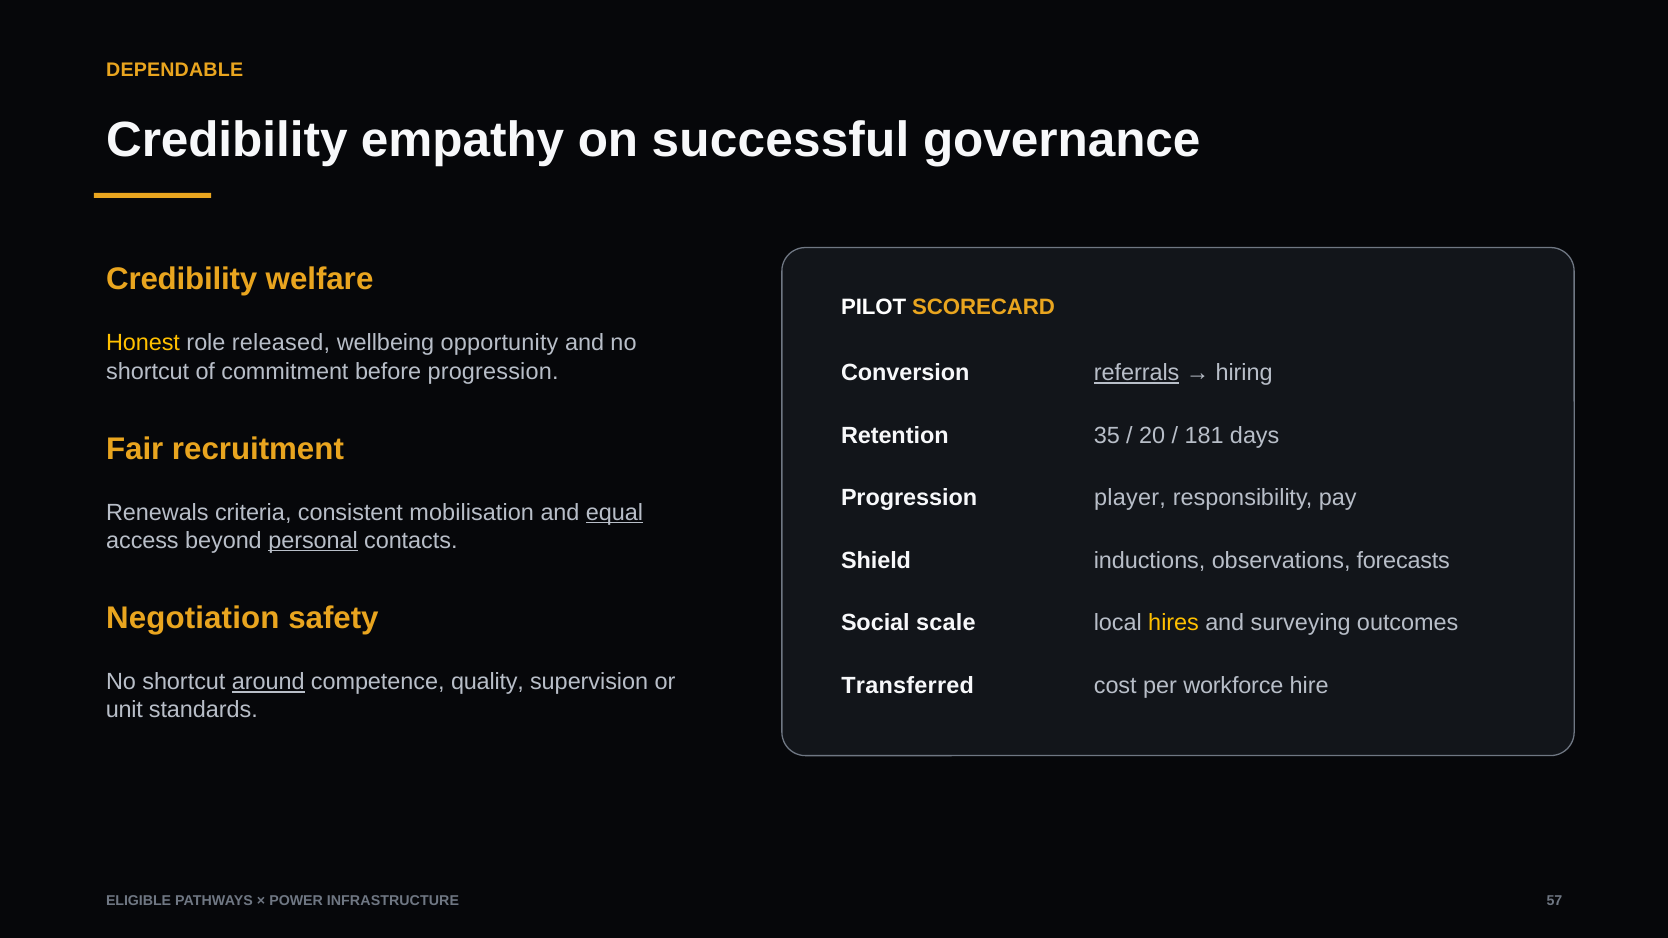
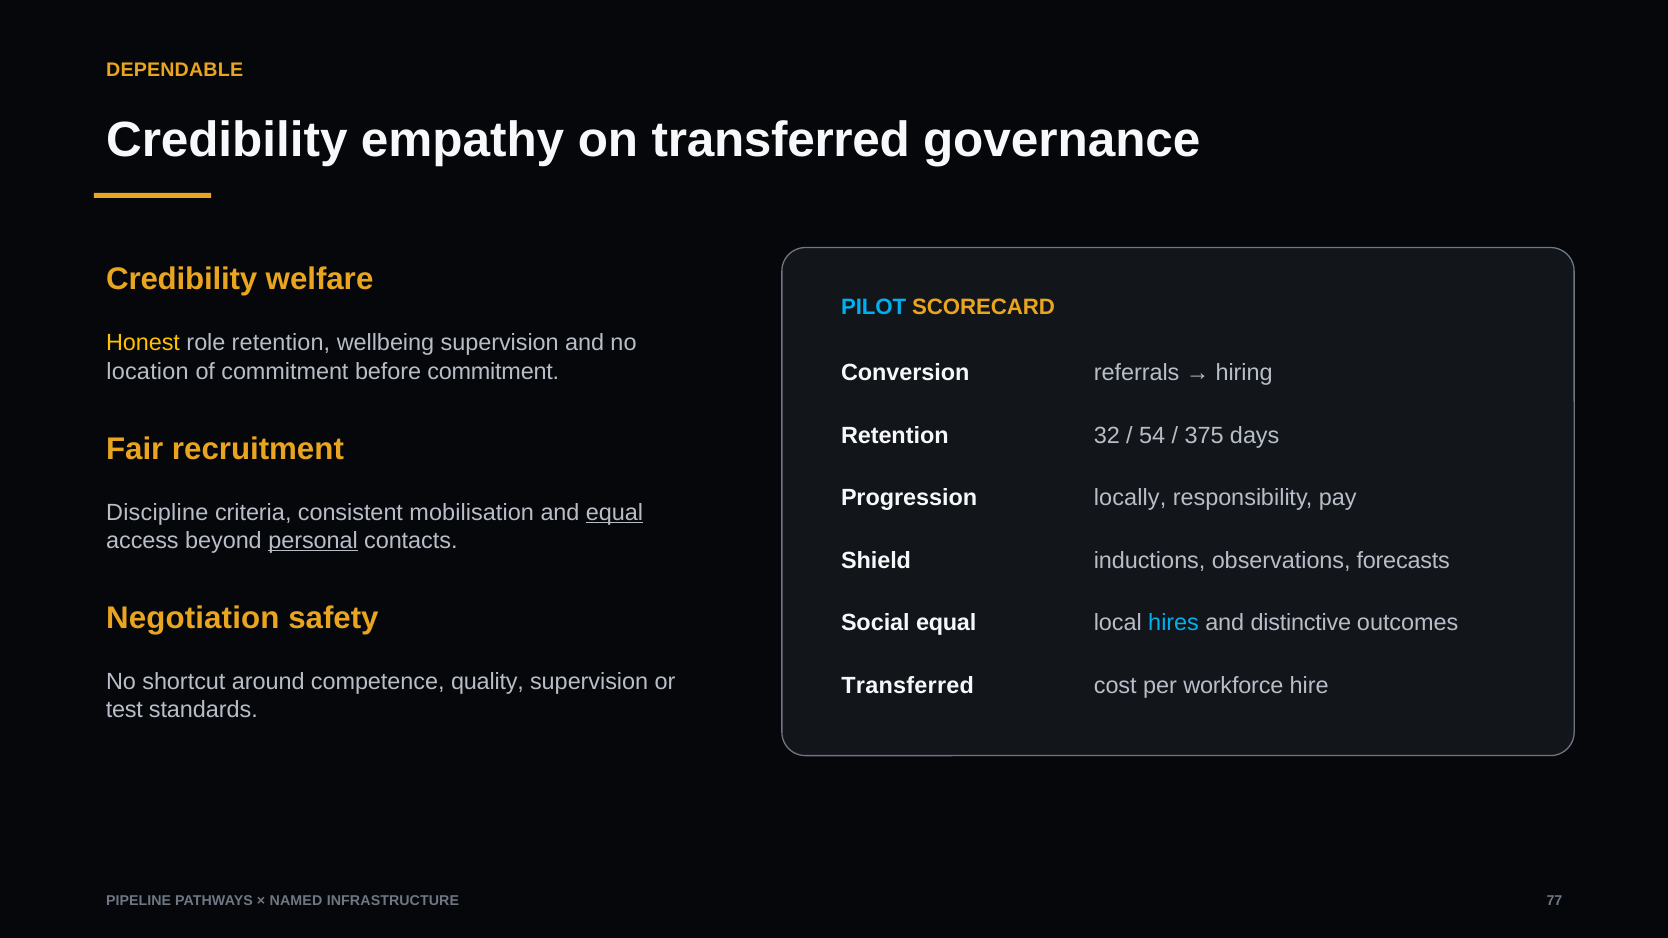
on successful: successful -> transferred
PILOT colour: white -> light blue
role released: released -> retention
wellbeing opportunity: opportunity -> supervision
shortcut at (148, 371): shortcut -> location
before progression: progression -> commitment
referrals underline: present -> none
35: 35 -> 32
20: 20 -> 54
181: 181 -> 375
player: player -> locally
Renewals: Renewals -> Discipline
Social scale: scale -> equal
hires colour: yellow -> light blue
surveying: surveying -> distinctive
around underline: present -> none
unit: unit -> test
ELIGIBLE: ELIGIBLE -> PIPELINE
POWER: POWER -> NAMED
57: 57 -> 77
